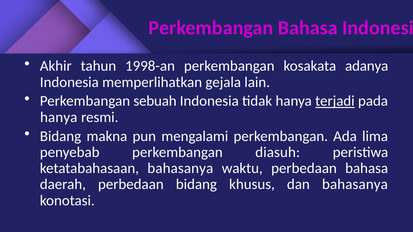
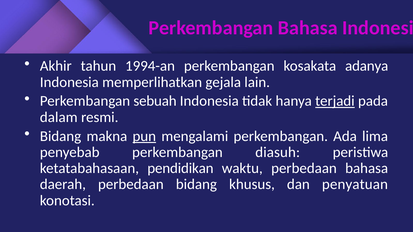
1998-an: 1998-an -> 1994-an
hanya at (59, 117): hanya -> dalam
pun underline: none -> present
ketatabahasaan bahasanya: bahasanya -> pendidikan
dan bahasanya: bahasanya -> penyatuan
